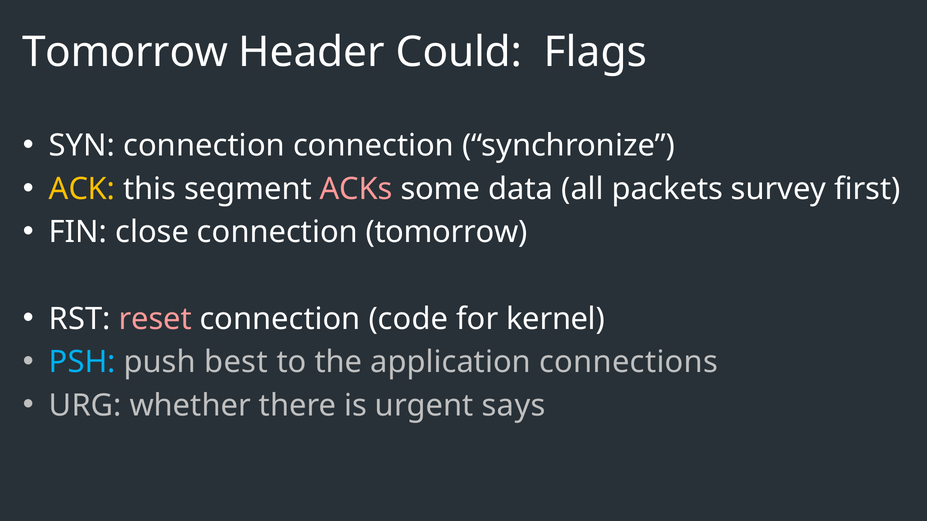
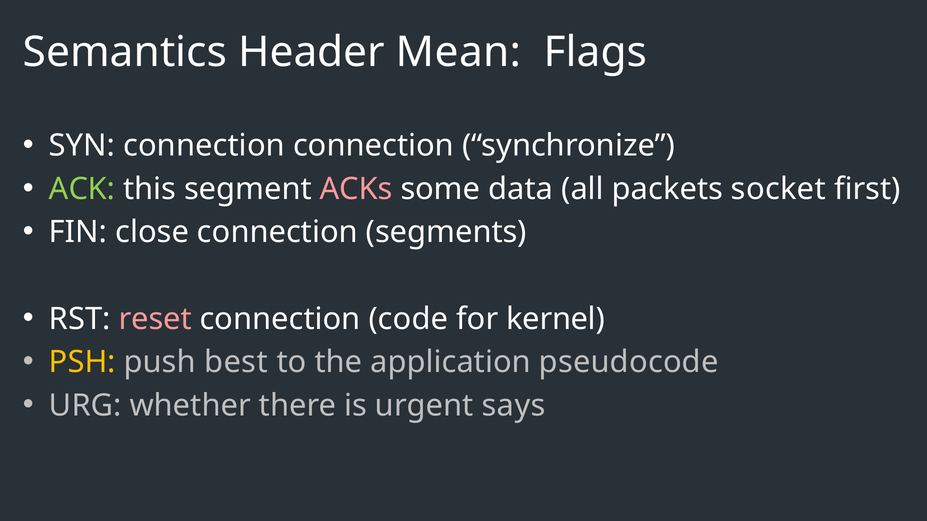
Tomorrow at (125, 52): Tomorrow -> Semantics
Could: Could -> Mean
ACK colour: yellow -> light green
survey: survey -> socket
connection tomorrow: tomorrow -> segments
PSH colour: light blue -> yellow
connections: connections -> pseudocode
